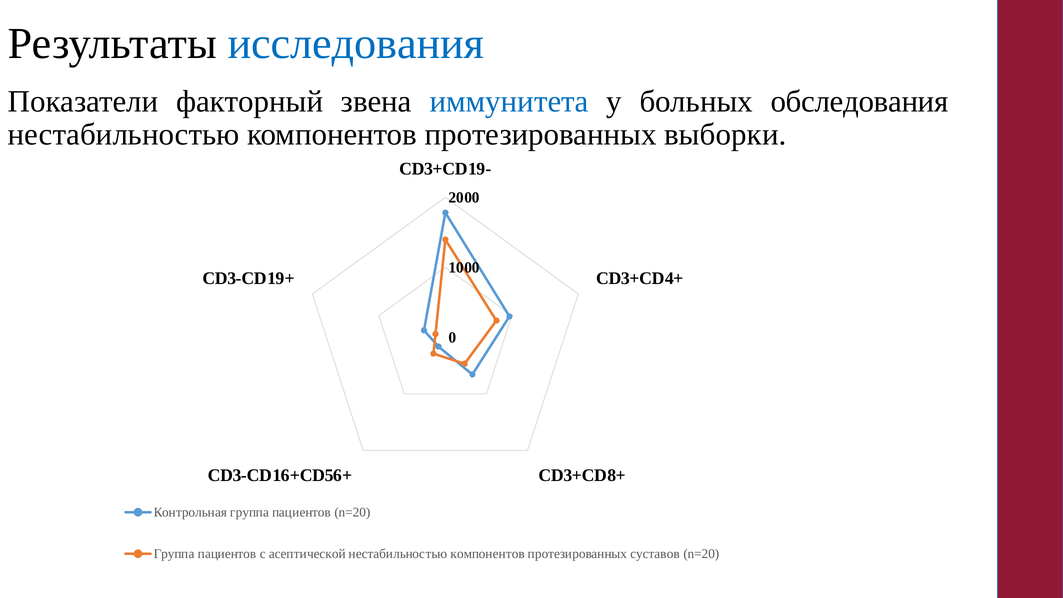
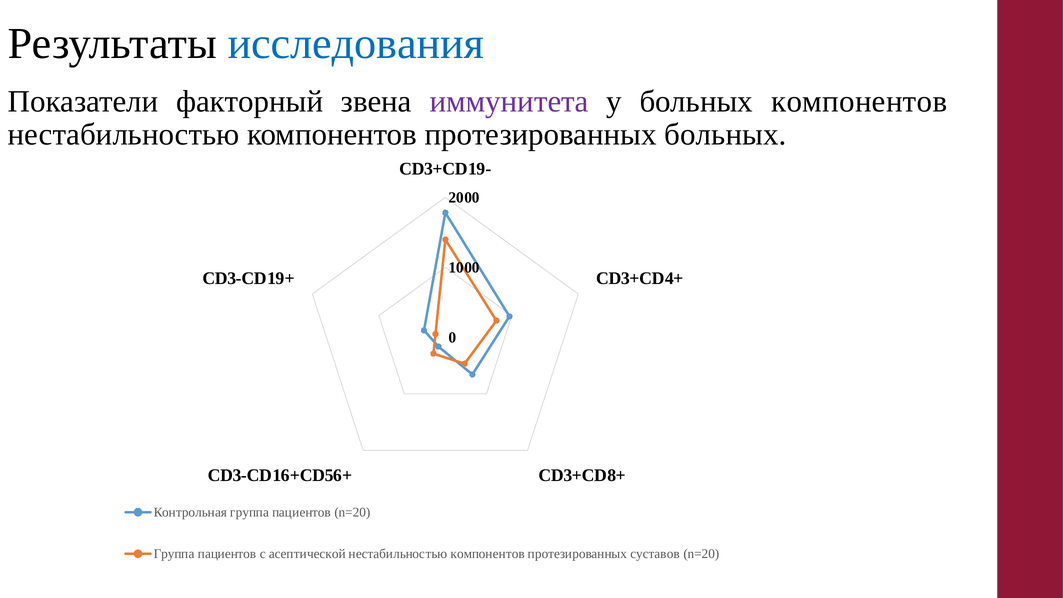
иммунитета colour: blue -> purple
больных обследования: обследования -> компонентов
протезированных выборки: выборки -> больных
